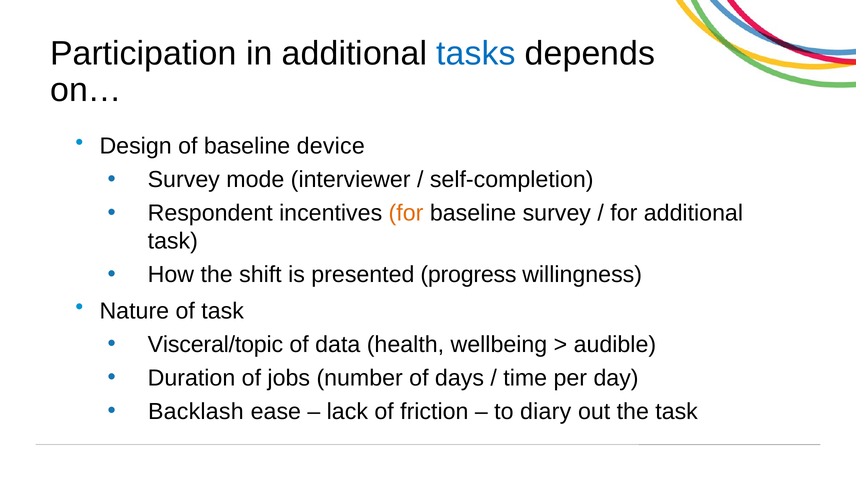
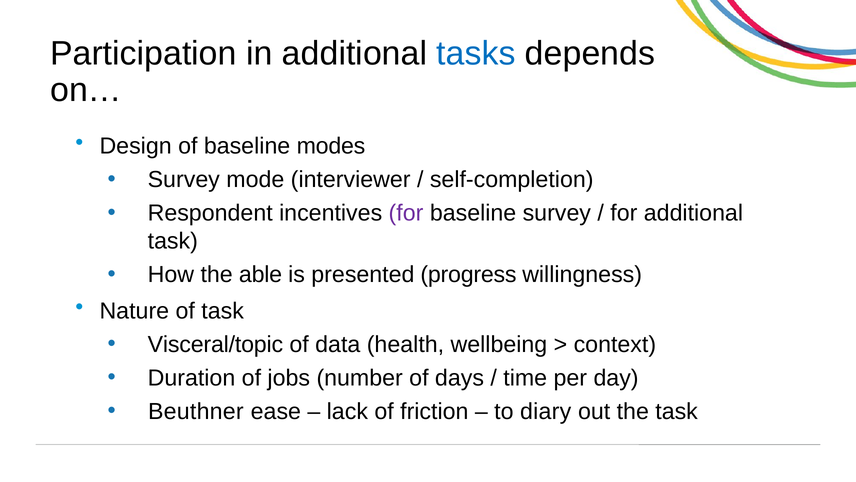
device: device -> modes
for at (406, 213) colour: orange -> purple
shift: shift -> able
audible: audible -> context
Backlash: Backlash -> Beuthner
